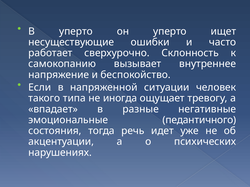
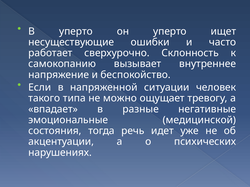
иногда: иногда -> можно
педантичного: педантичного -> медицинской
